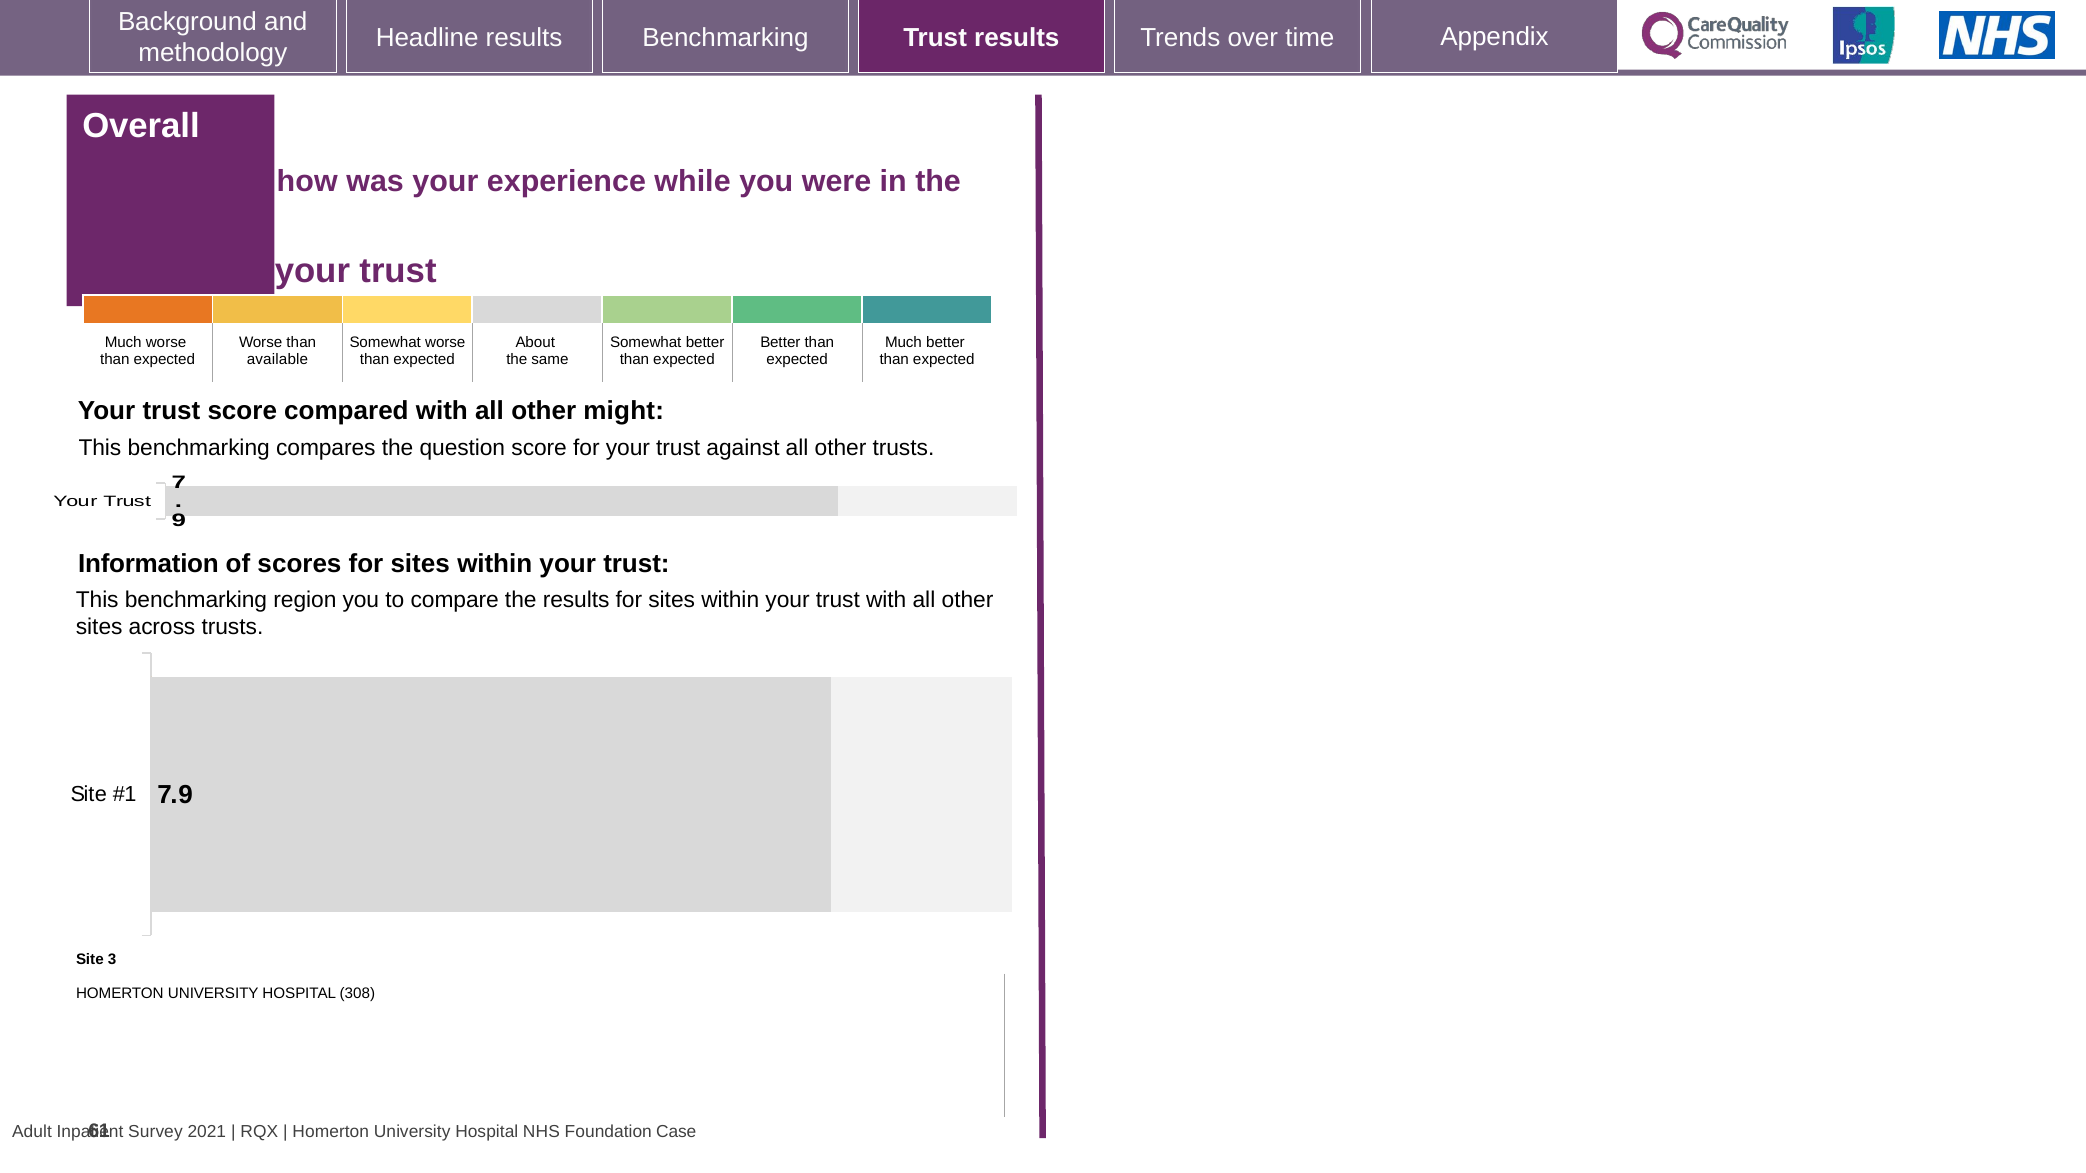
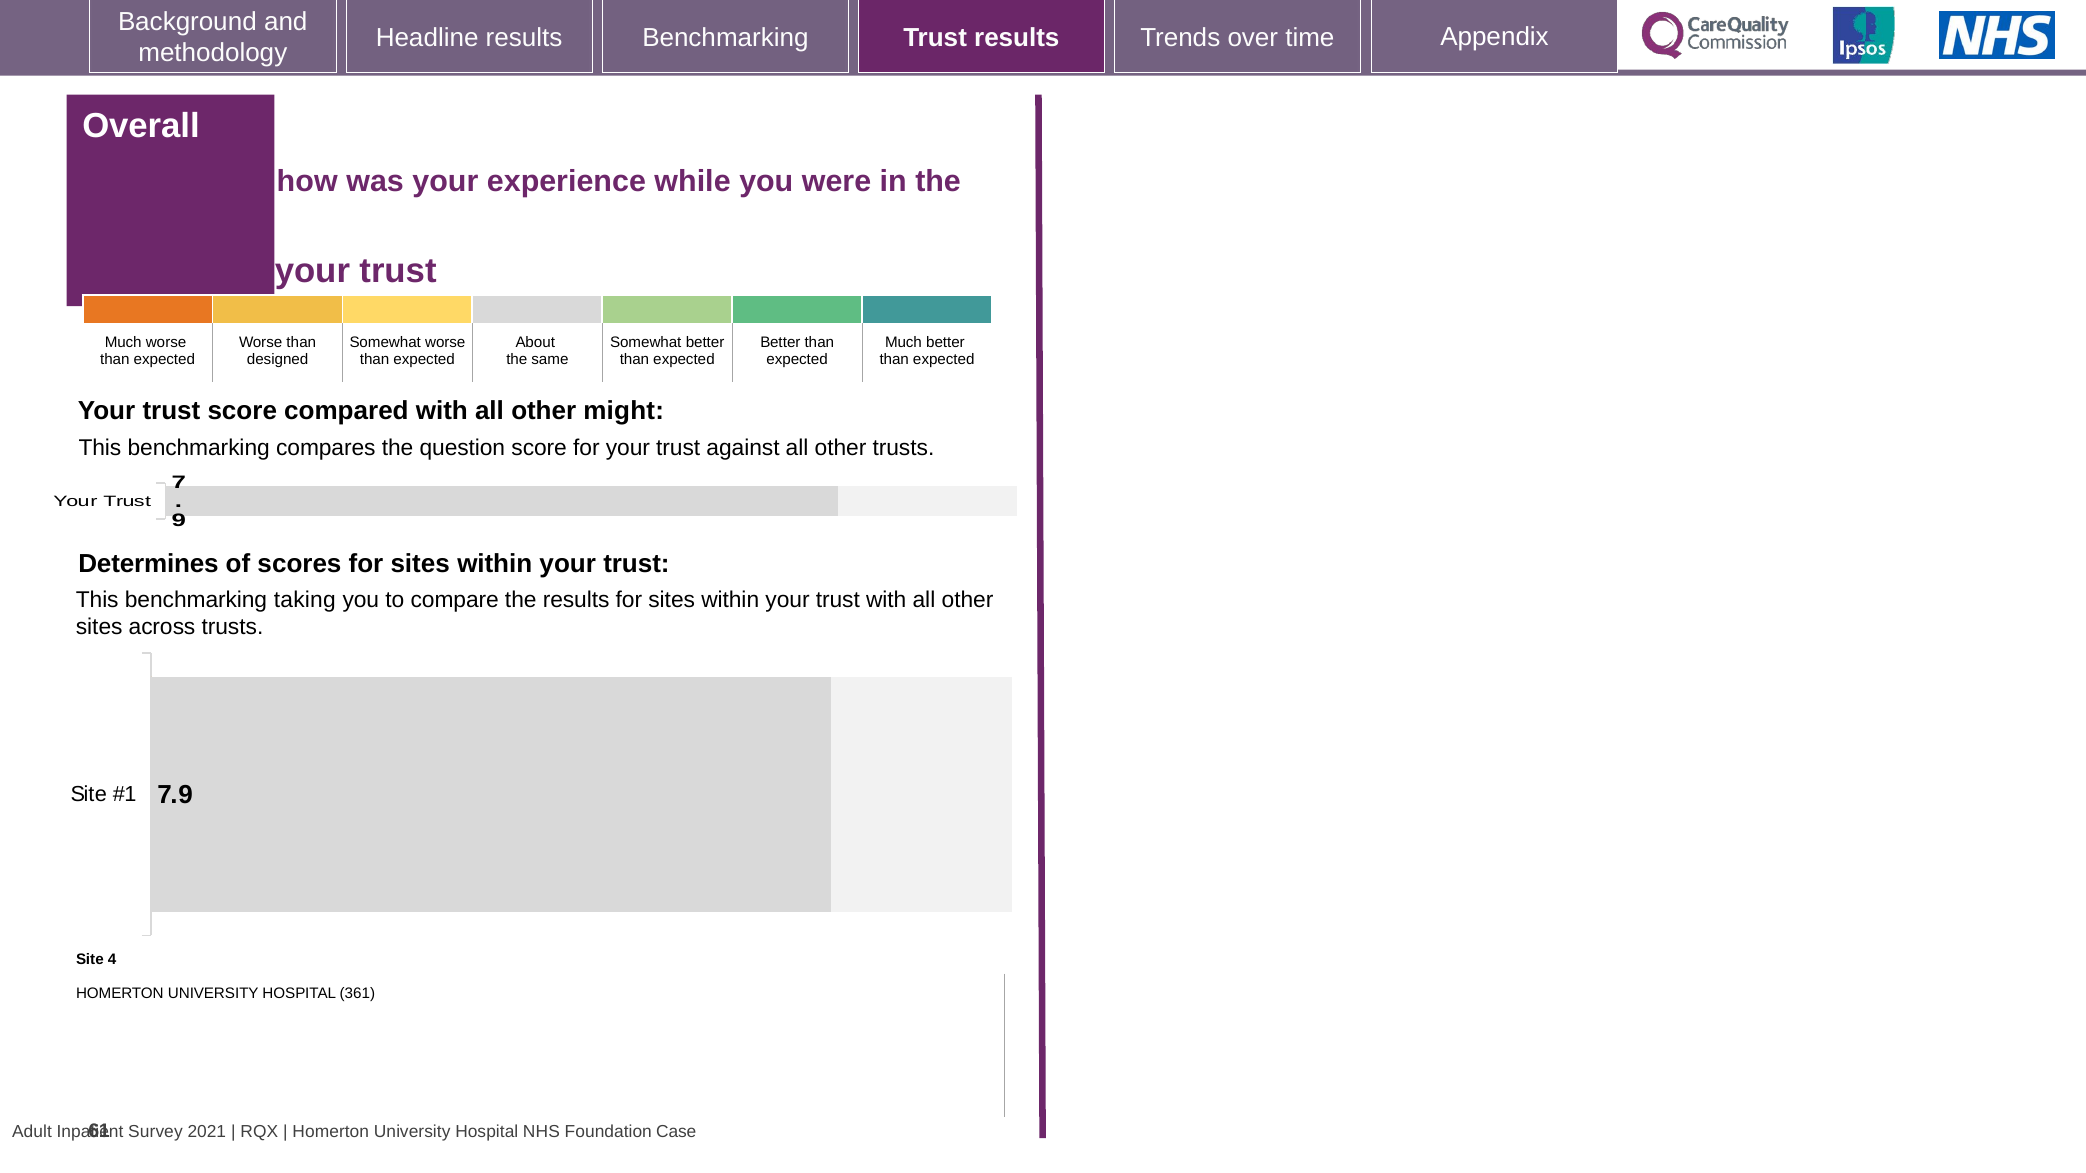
available: available -> designed
Information: Information -> Determines
region: region -> taking
3: 3 -> 4
308: 308 -> 361
